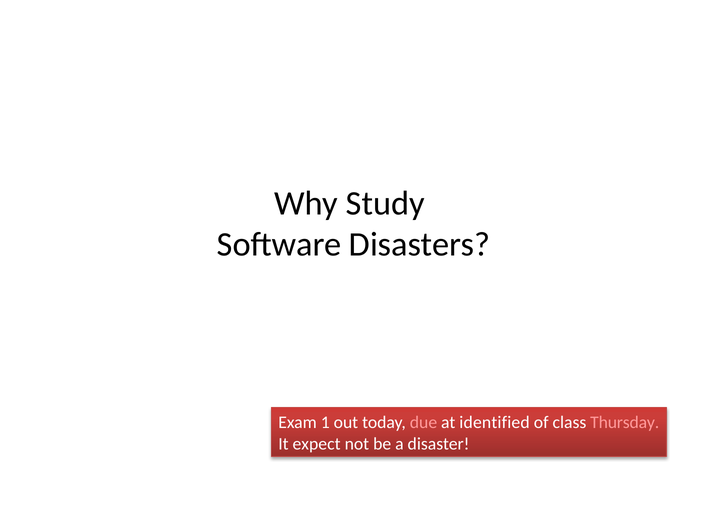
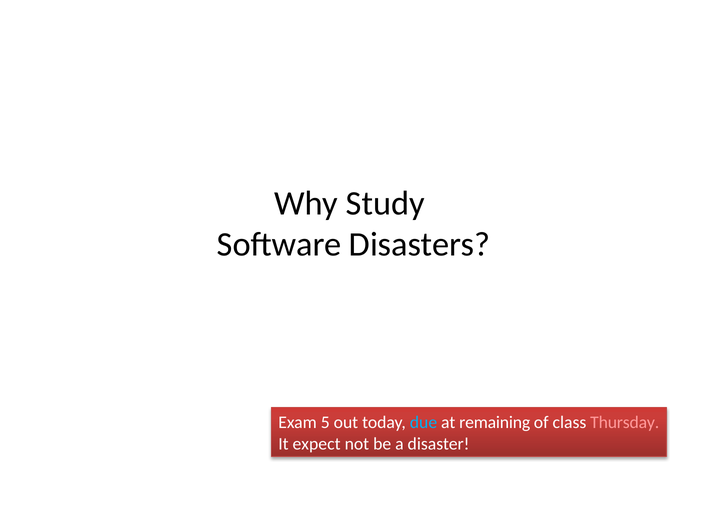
1: 1 -> 5
due colour: pink -> light blue
identified: identified -> remaining
